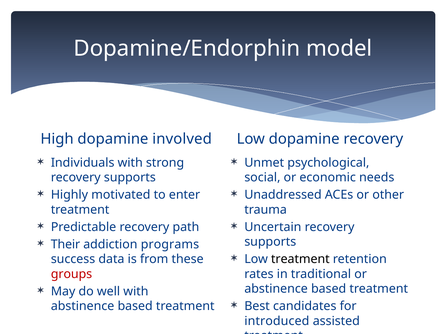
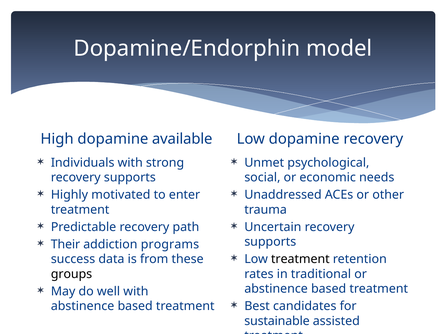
involved: involved -> available
groups colour: red -> black
introduced: introduced -> sustainable
